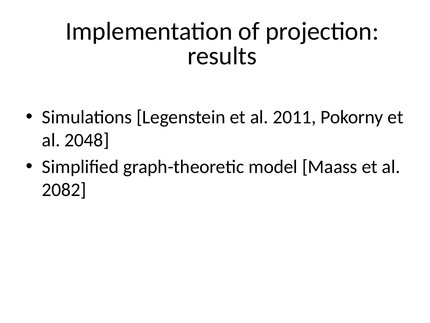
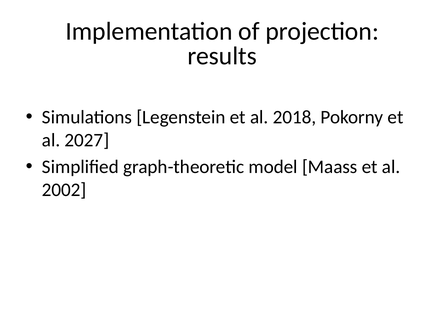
2011: 2011 -> 2018
2048: 2048 -> 2027
2082: 2082 -> 2002
